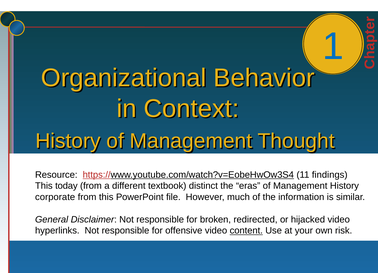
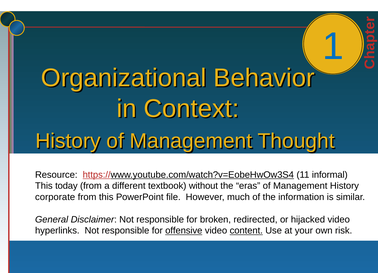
findings: findings -> informal
distinct: distinct -> without
offensive underline: none -> present
